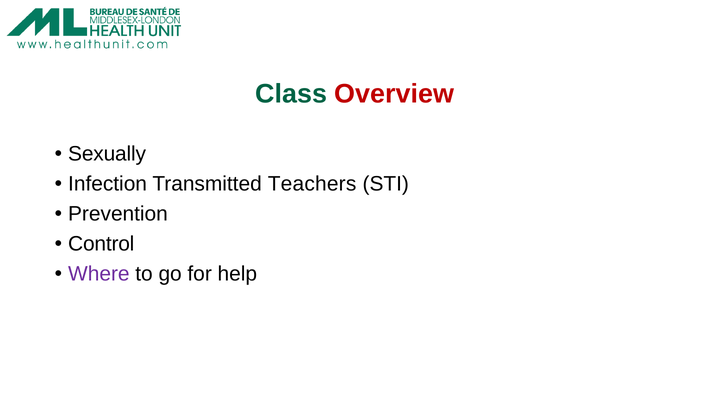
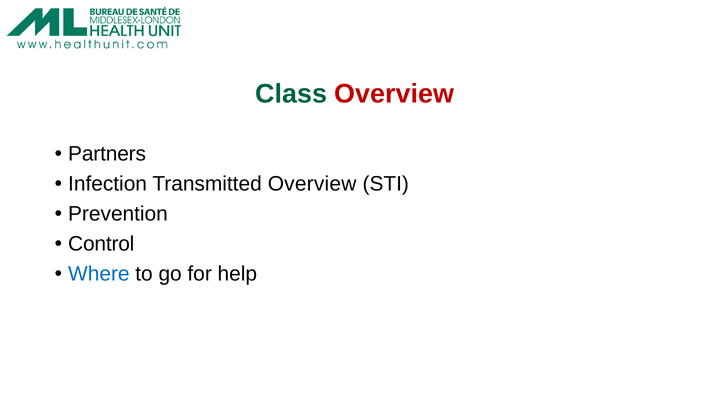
Sexually: Sexually -> Partners
Transmitted Teachers: Teachers -> Overview
Where colour: purple -> blue
